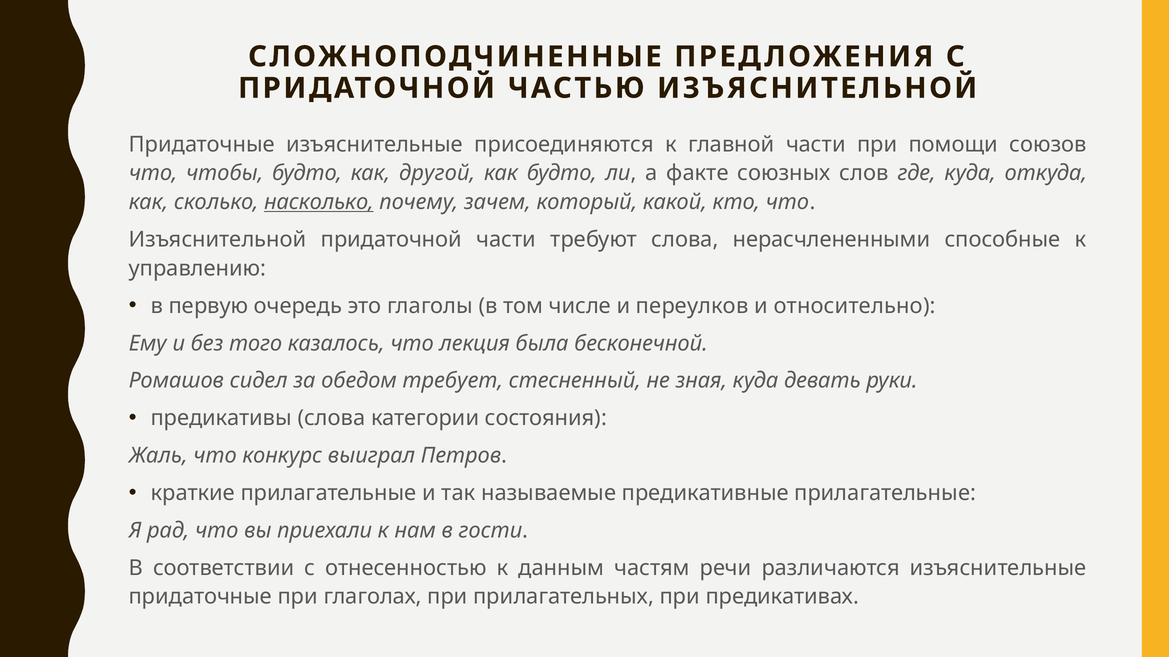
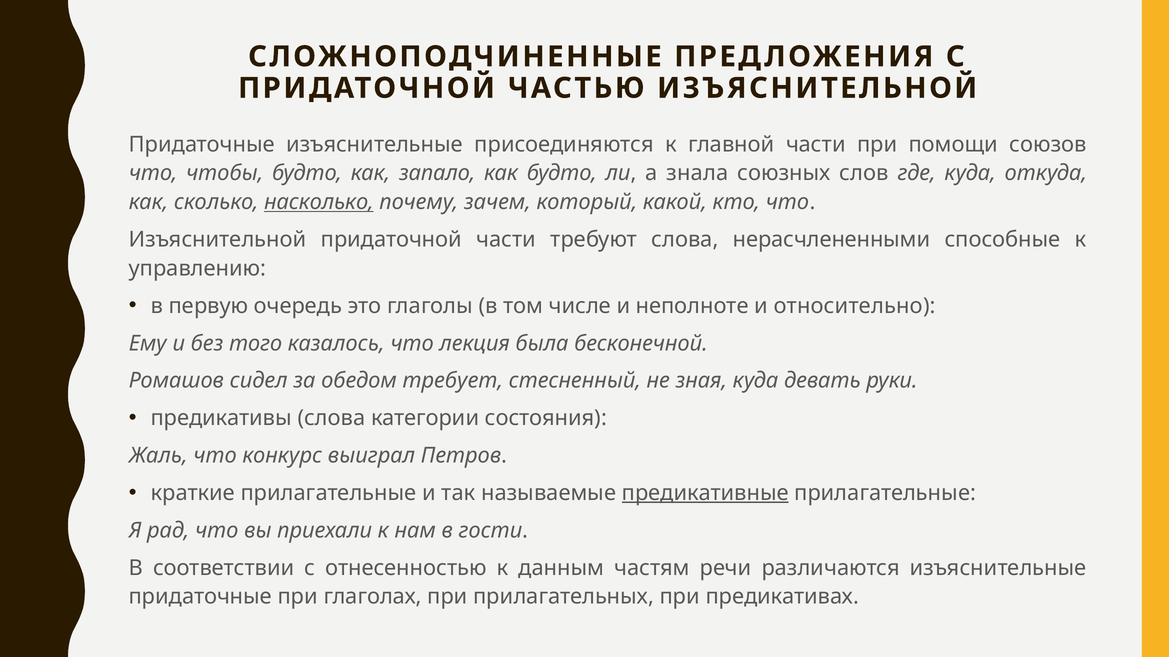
другой: другой -> запало
факте: факте -> знала
переулков: переулков -> неполноте
предикативные underline: none -> present
